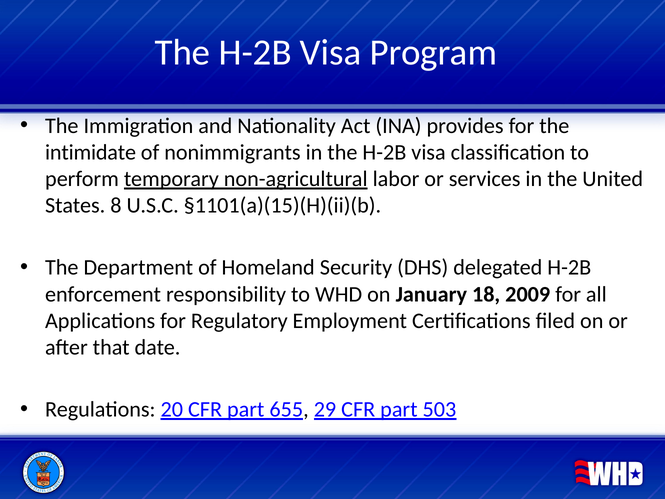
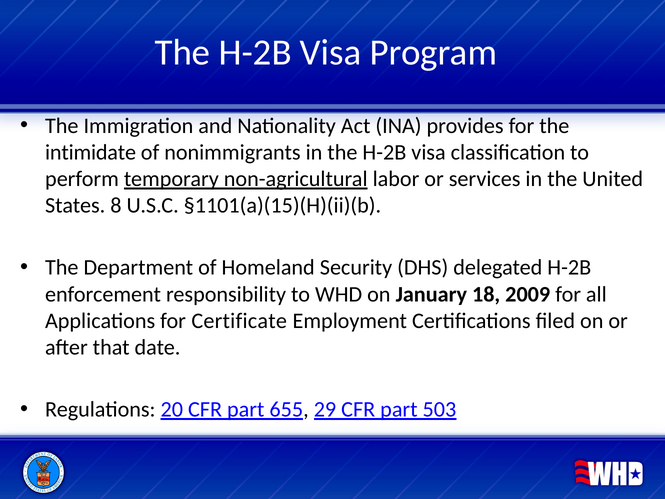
Regulatory: Regulatory -> Certificate
